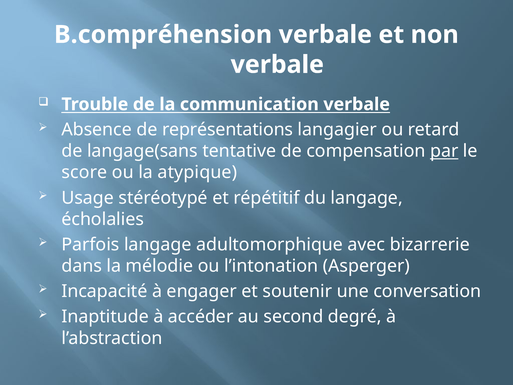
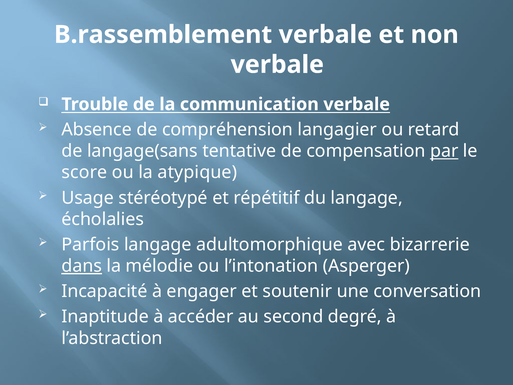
B.compréhension: B.compréhension -> B.rassemblement
représentations: représentations -> compréhension
dans underline: none -> present
